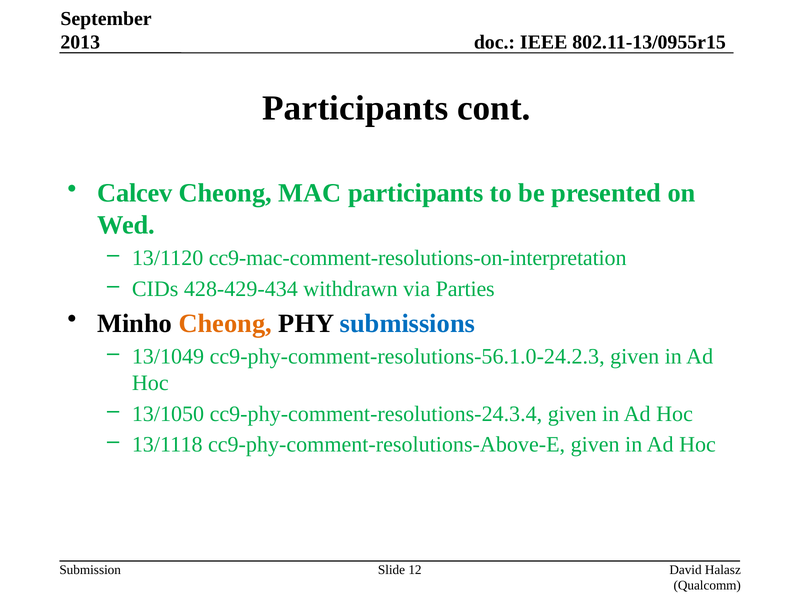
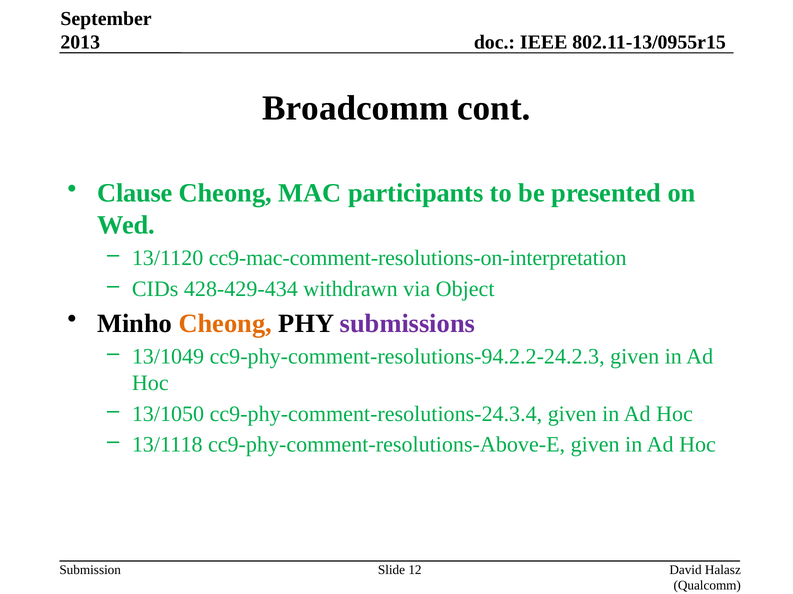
Participants at (355, 108): Participants -> Broadcomm
Calcev: Calcev -> Clause
Parties: Parties -> Object
submissions colour: blue -> purple
cc9-phy-comment-resolutions-56.1.0-24.2.3: cc9-phy-comment-resolutions-56.1.0-24.2.3 -> cc9-phy-comment-resolutions-94.2.2-24.2.3
